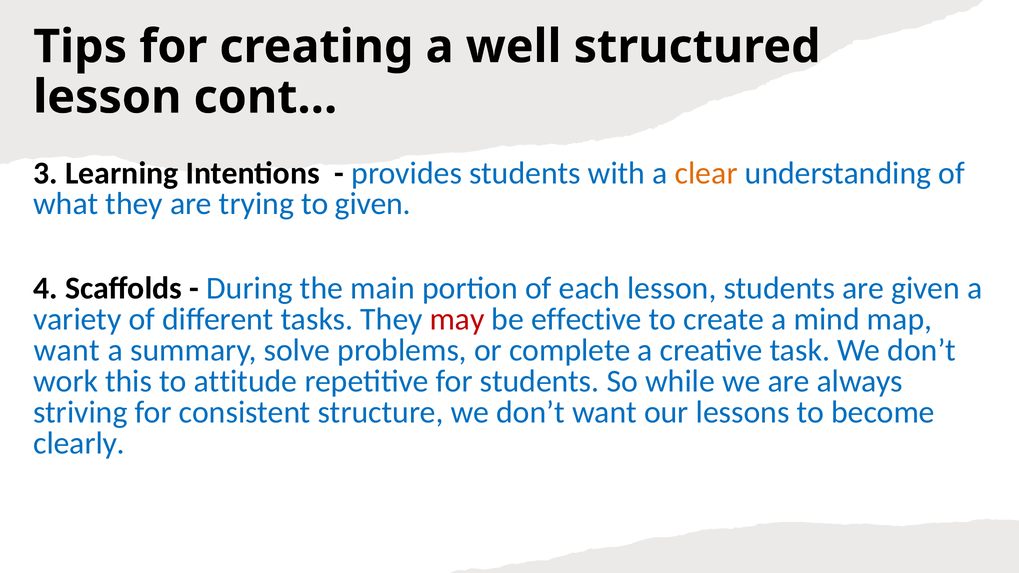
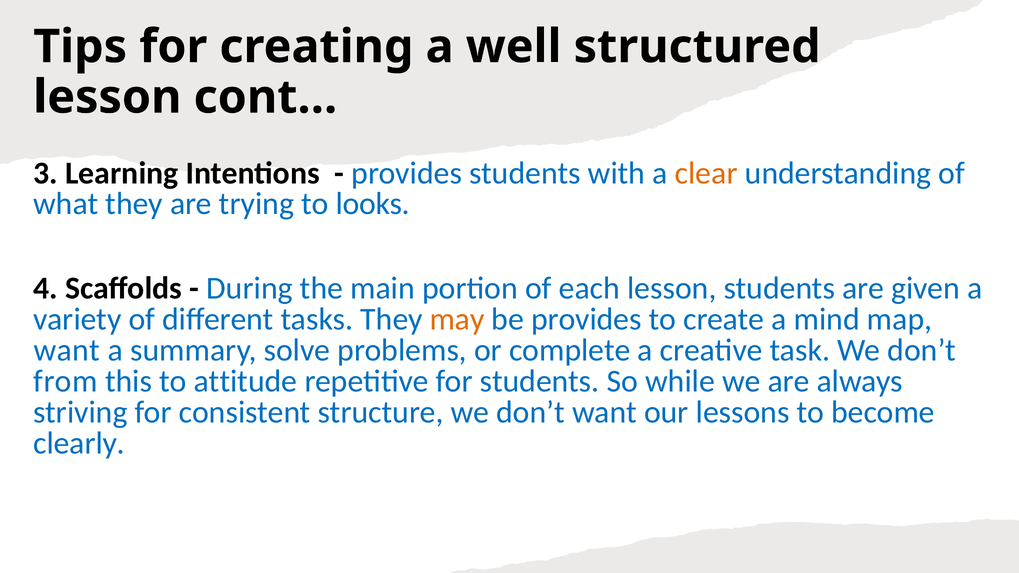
to given: given -> looks
may colour: red -> orange
be effective: effective -> provides
work: work -> from
